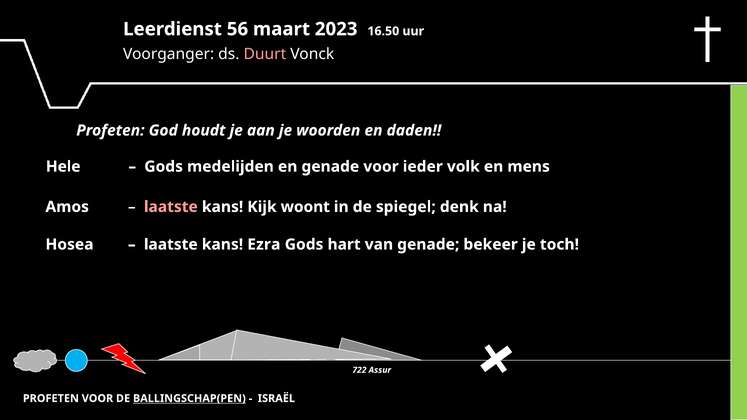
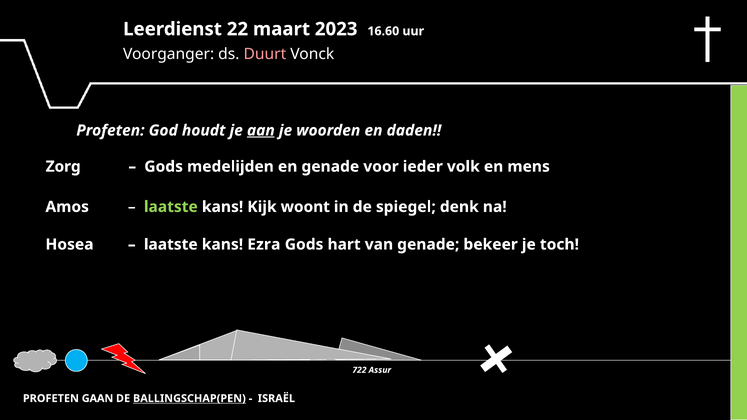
56: 56 -> 22
16.50: 16.50 -> 16.60
aan underline: none -> present
Hele: Hele -> Zorg
laatste at (171, 207) colour: pink -> light green
PROFETEN VOOR: VOOR -> GAAN
